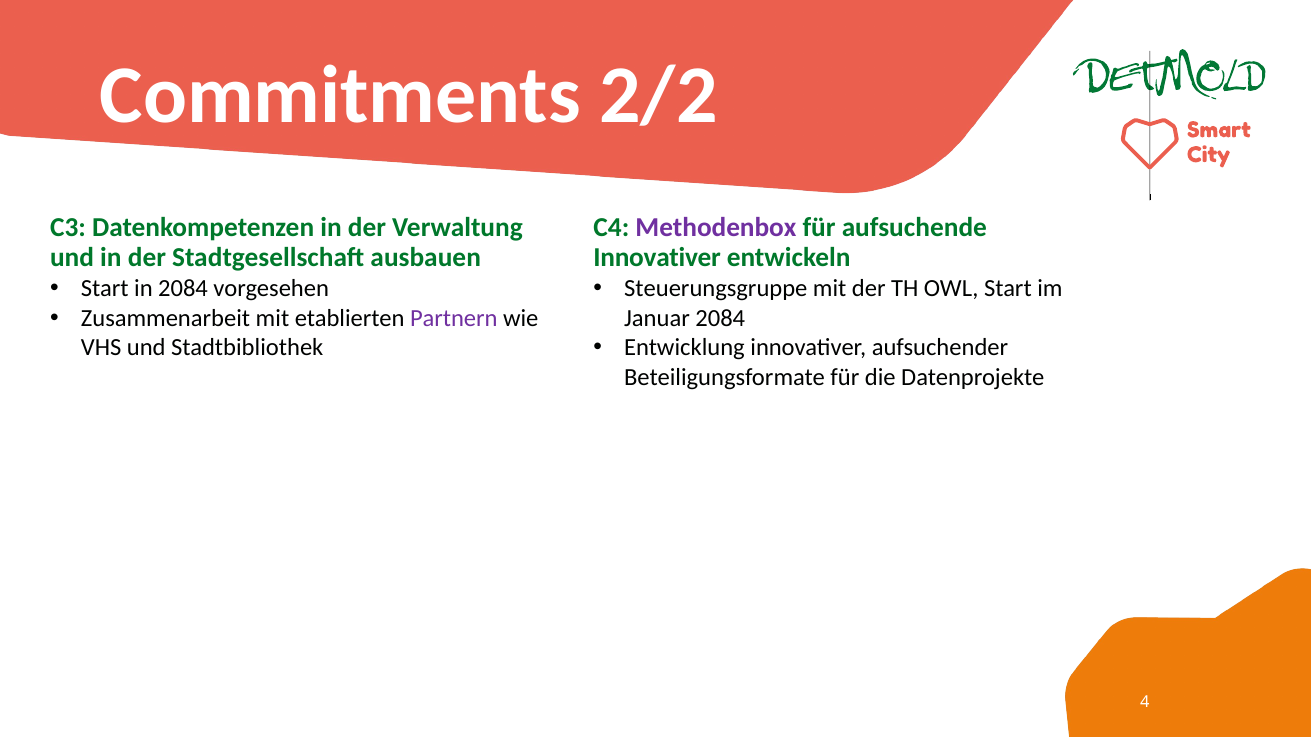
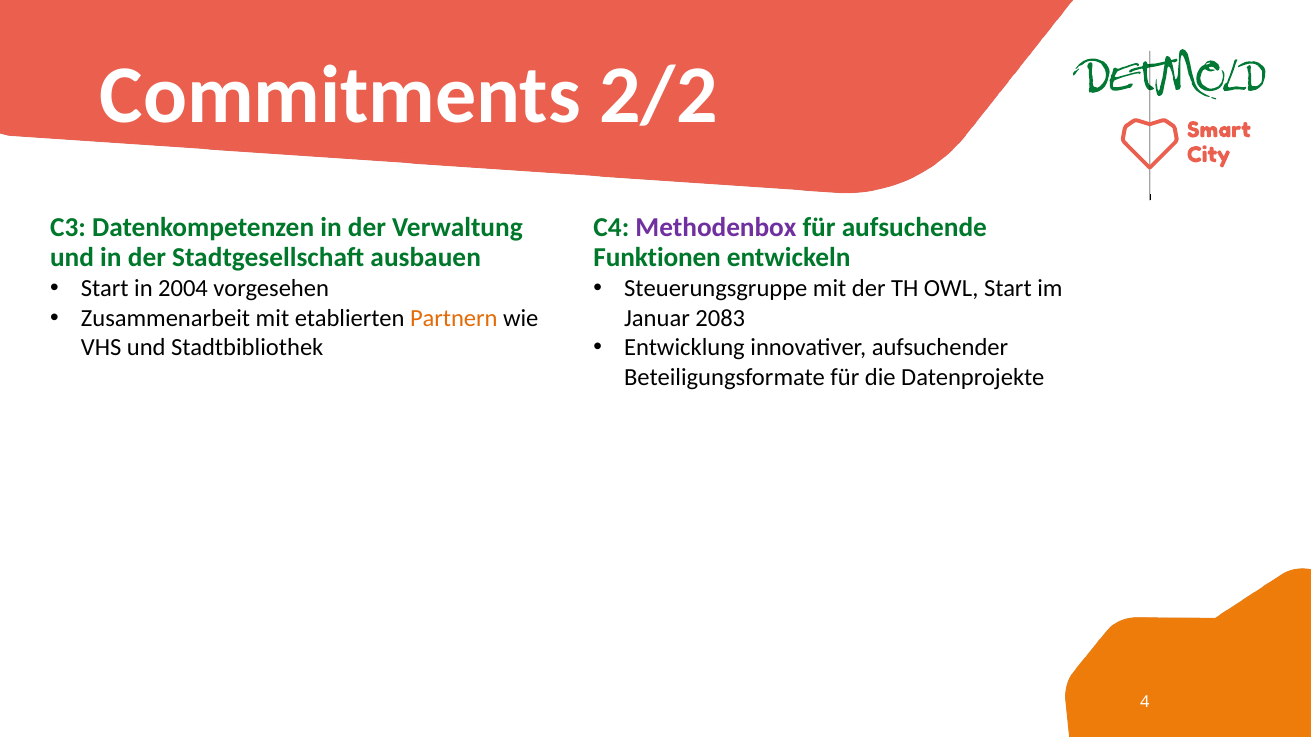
Innovativer at (657, 258): Innovativer -> Funktionen
in 2084: 2084 -> 2004
Partnern colour: purple -> orange
Januar 2084: 2084 -> 2083
